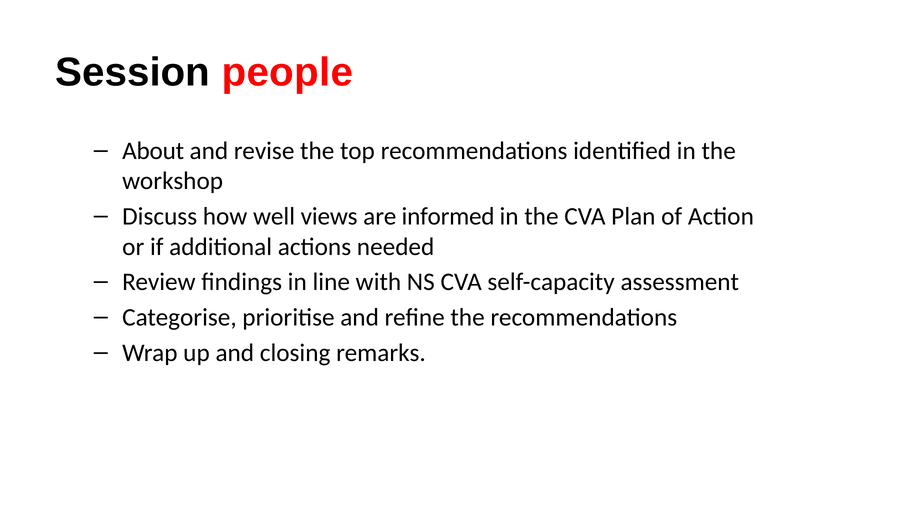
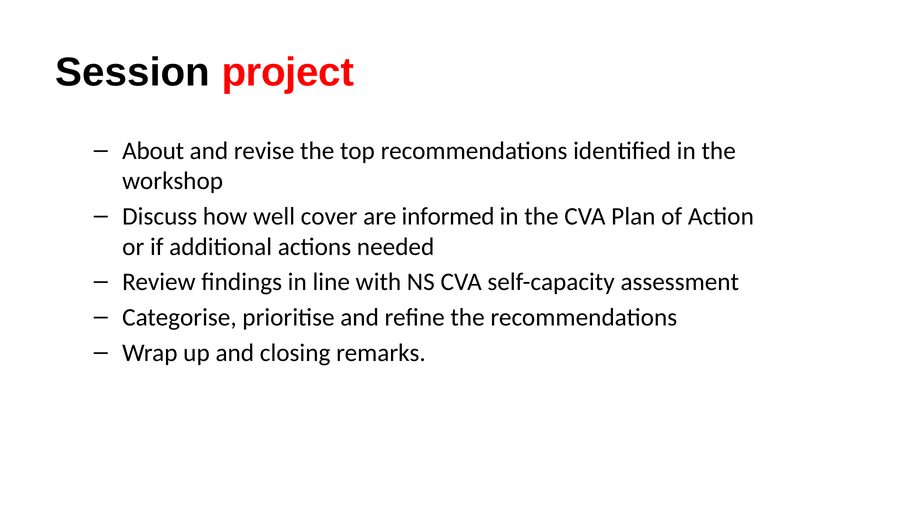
people: people -> project
views: views -> cover
